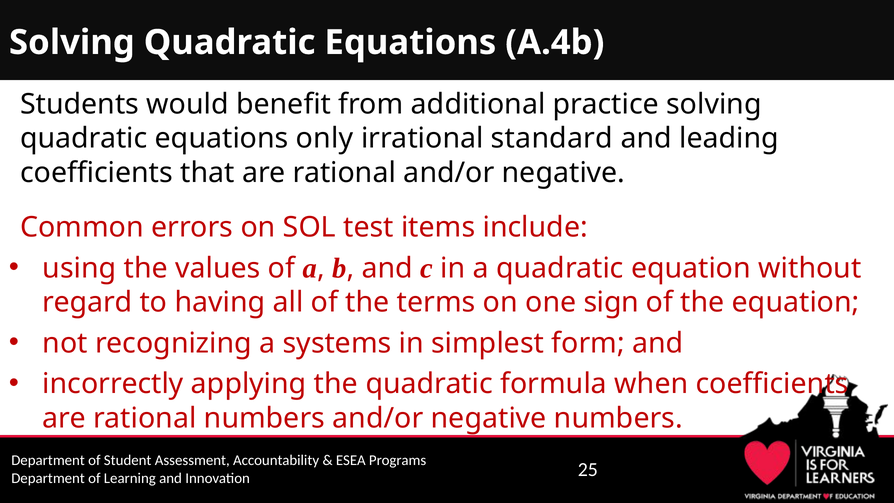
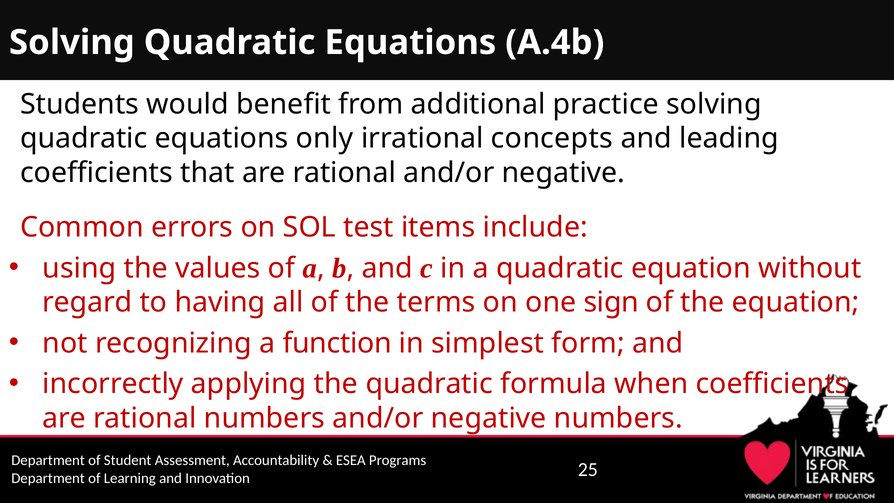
standard: standard -> concepts
systems: systems -> function
